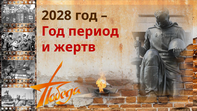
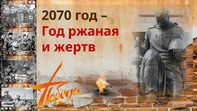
2028: 2028 -> 2070
период: период -> ржаная
